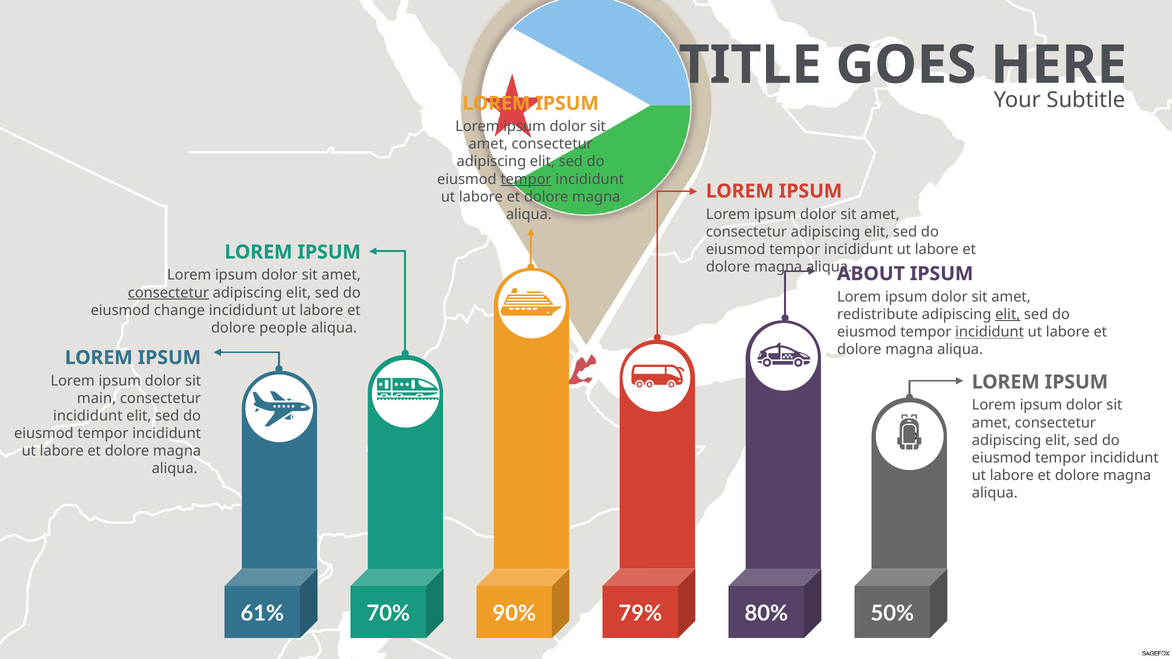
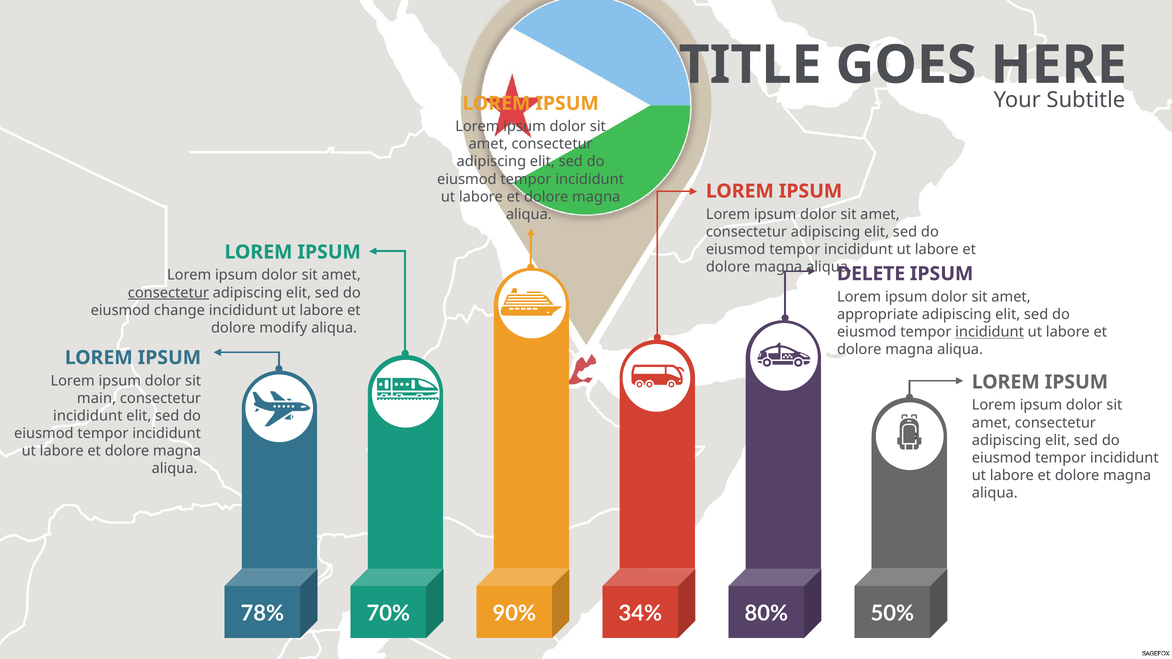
tempor at (526, 179) underline: present -> none
ABOUT: ABOUT -> DELETE
redistribute: redistribute -> appropriate
elit at (1008, 315) underline: present -> none
people: people -> modify
61%: 61% -> 78%
79%: 79% -> 34%
